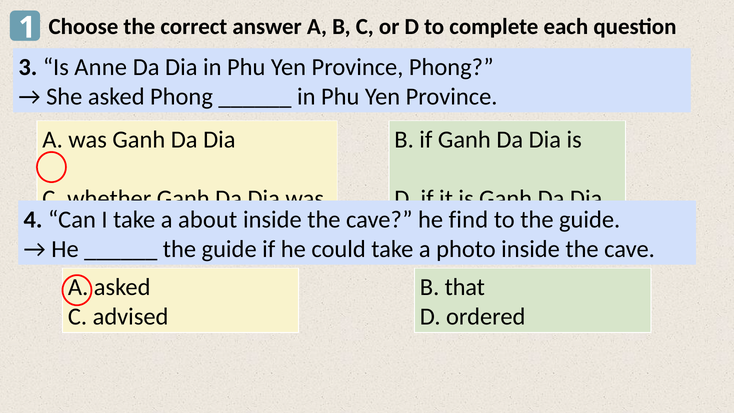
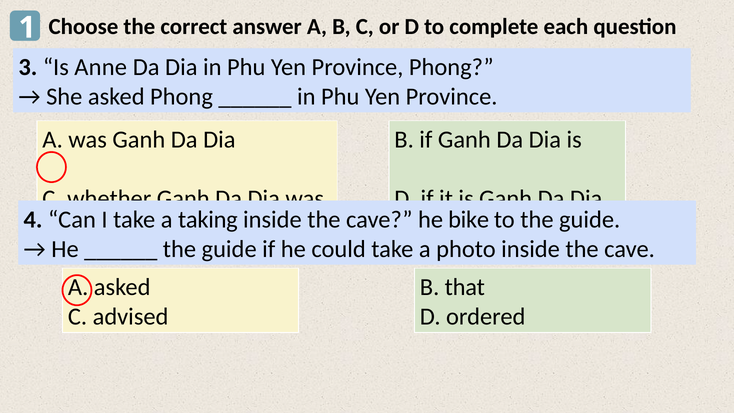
about: about -> taking
find: find -> bike
